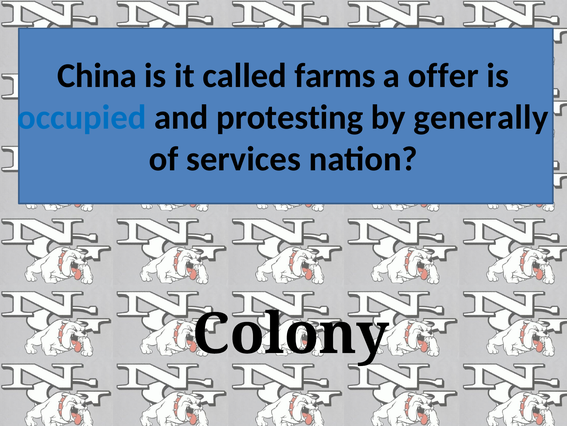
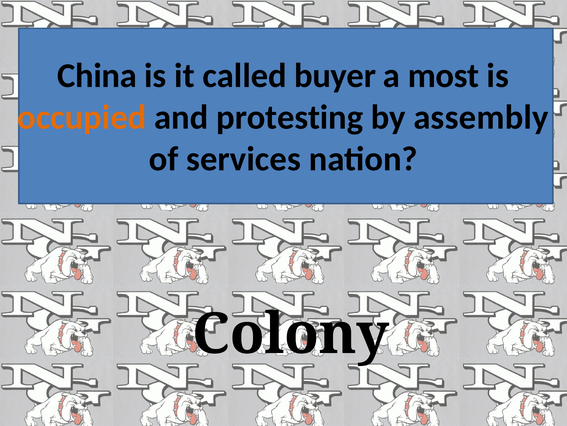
farms: farms -> buyer
offer: offer -> most
occupied colour: blue -> orange
generally: generally -> assembly
